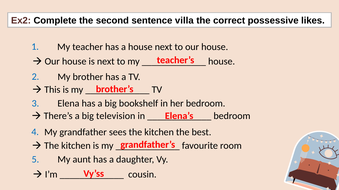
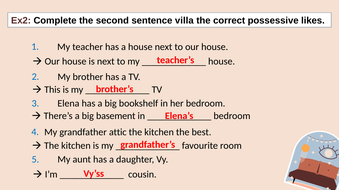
television: television -> basement
sees: sees -> attic
